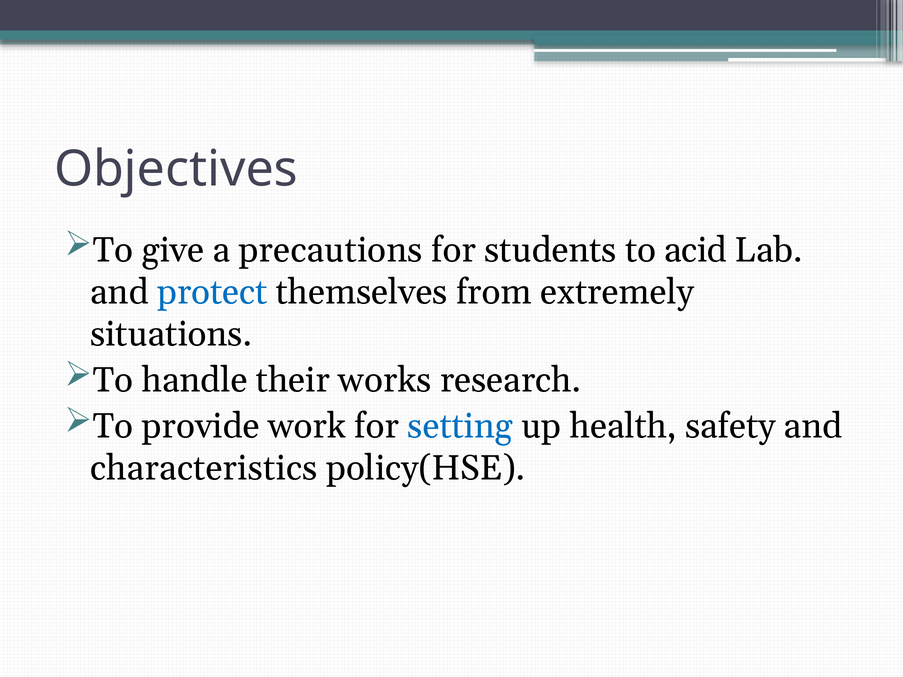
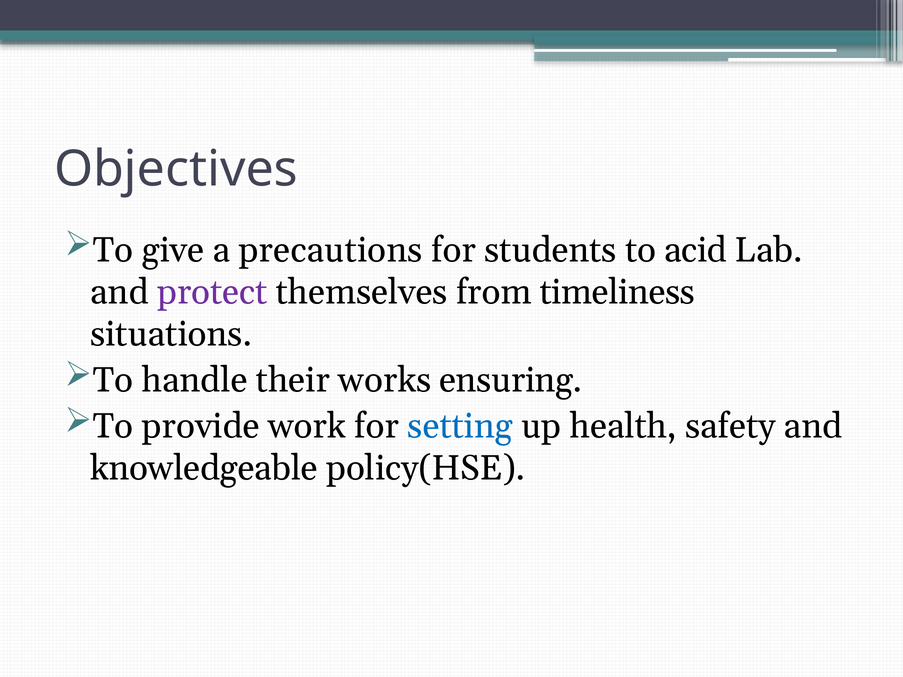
protect colour: blue -> purple
extremely: extremely -> timeliness
research: research -> ensuring
characteristics: characteristics -> knowledgeable
